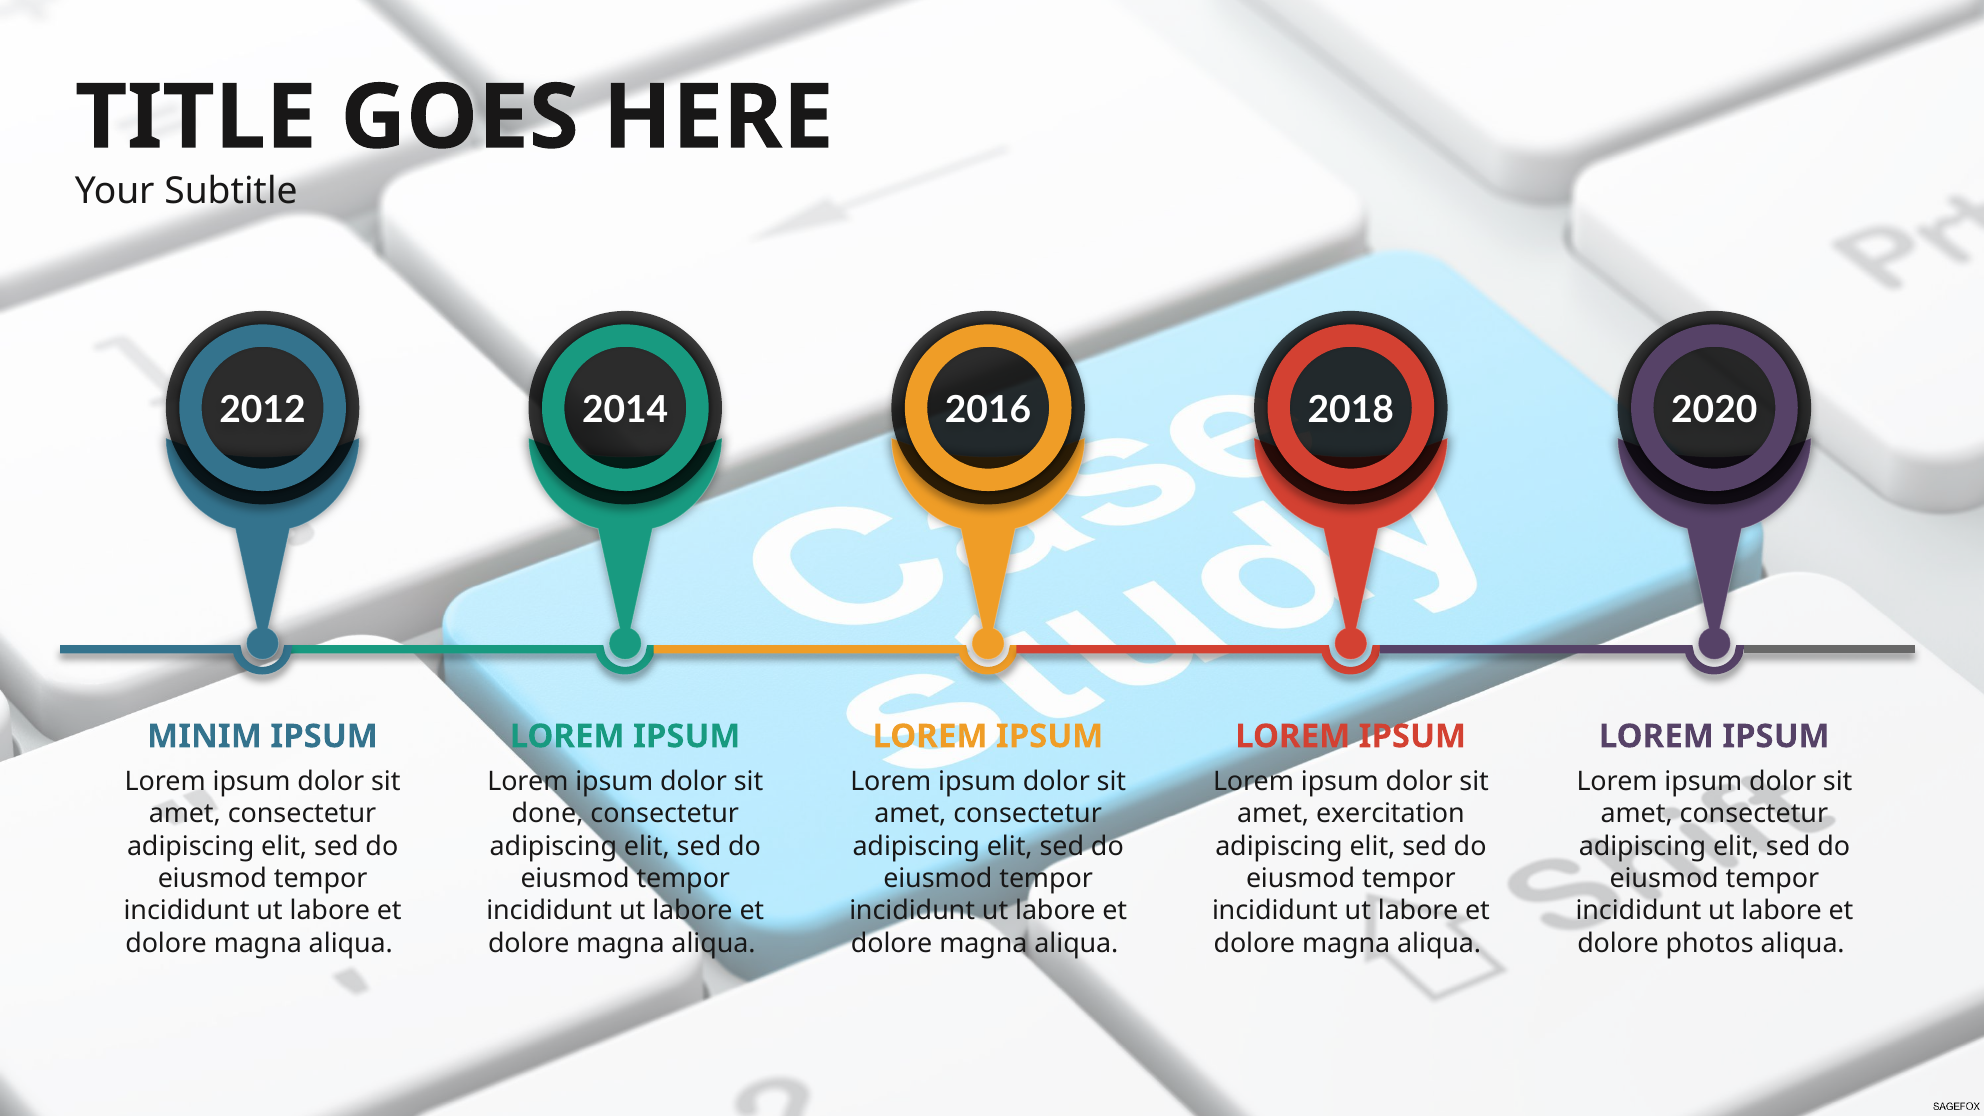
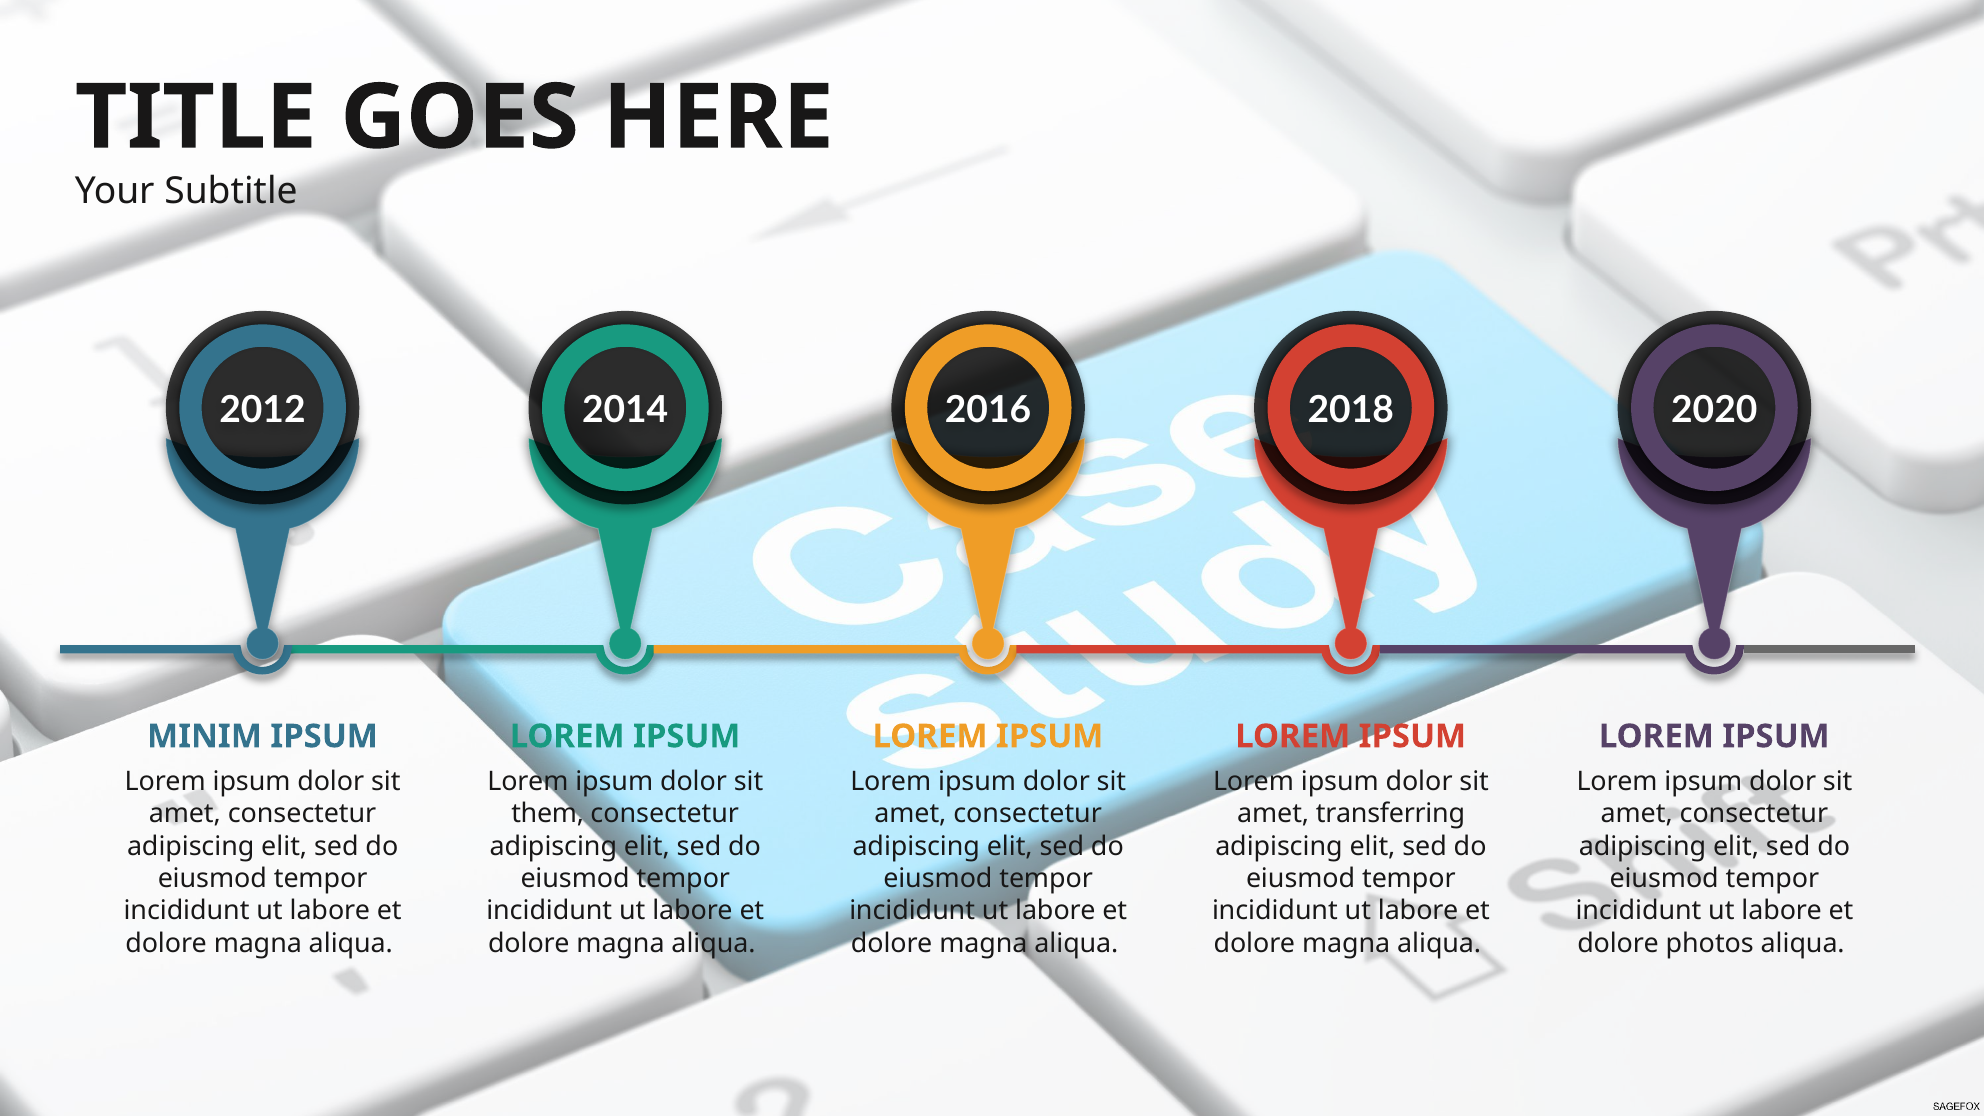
done: done -> them
exercitation: exercitation -> transferring
